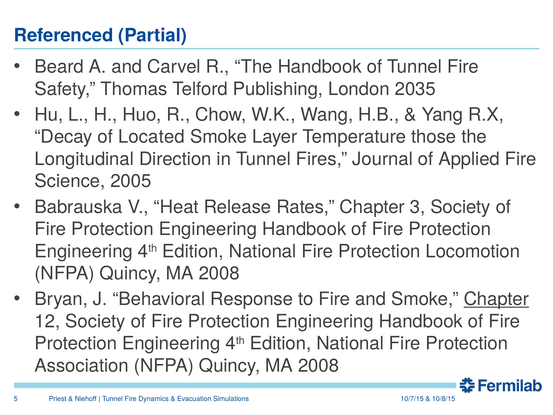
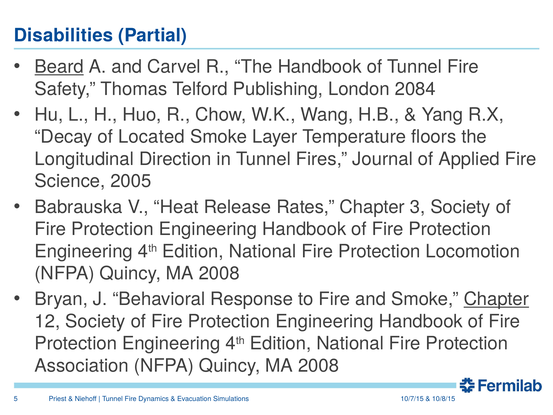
Referenced: Referenced -> Disabilities
Beard underline: none -> present
2035: 2035 -> 2084
those: those -> floors
